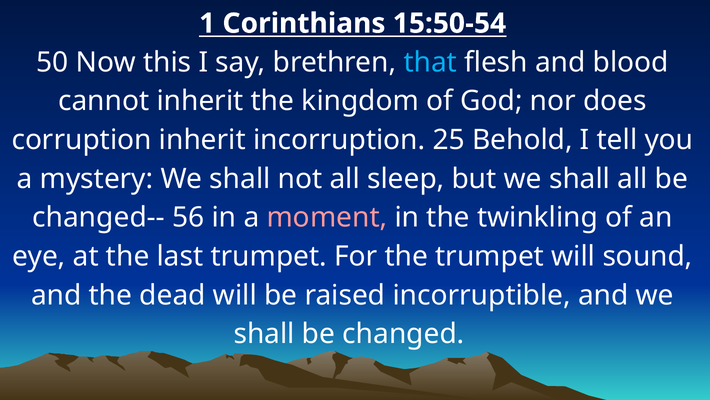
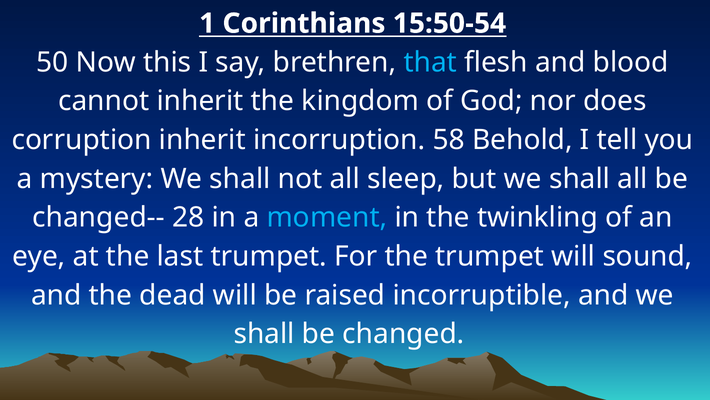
25: 25 -> 58
56: 56 -> 28
moment colour: pink -> light blue
